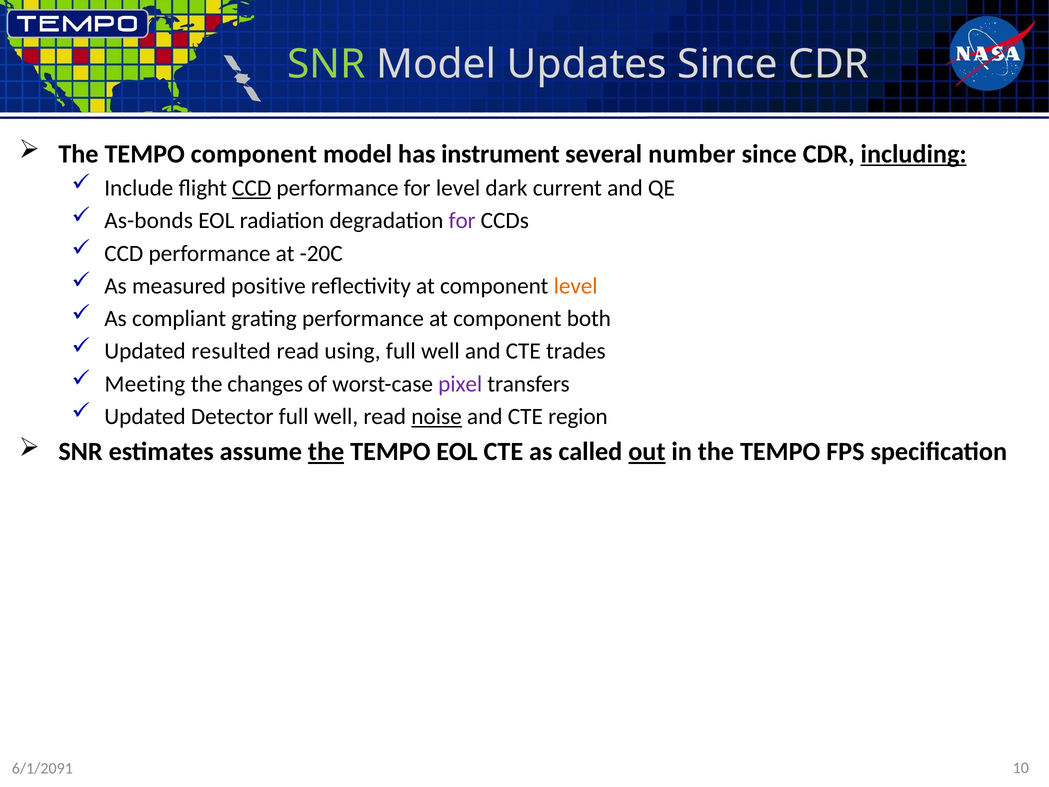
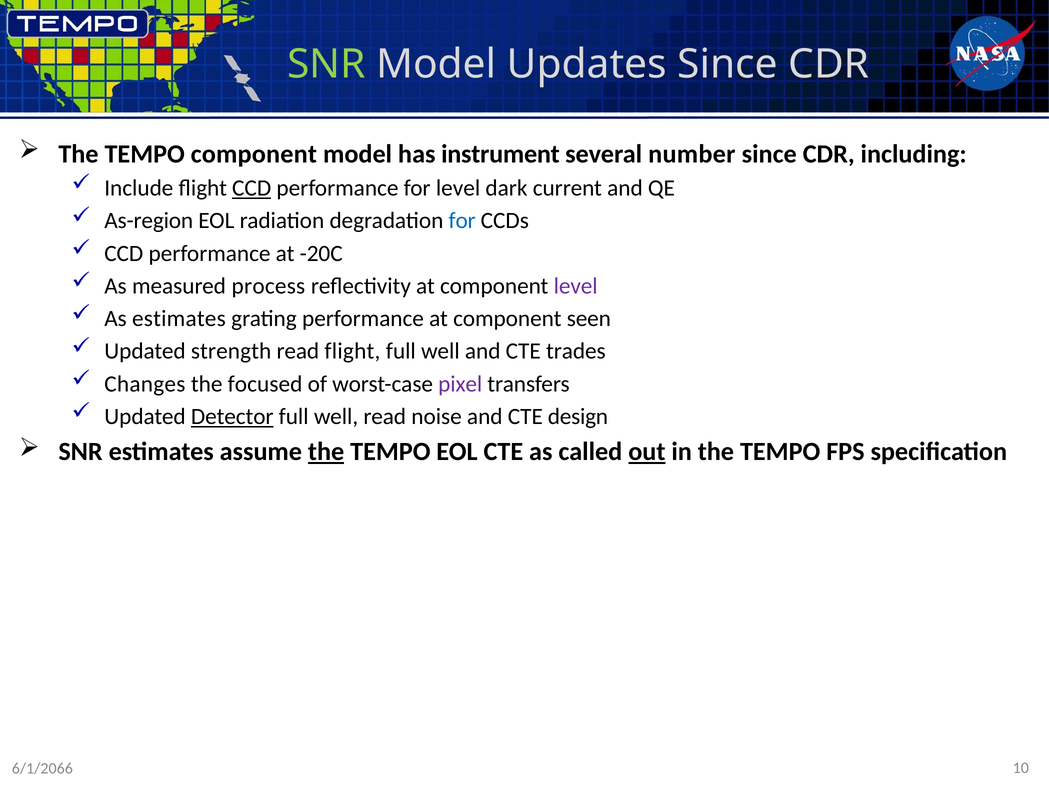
including underline: present -> none
As-bonds: As-bonds -> As-region
for at (462, 221) colour: purple -> blue
positive: positive -> process
level at (576, 286) colour: orange -> purple
As compliant: compliant -> estimates
both: both -> seen
resulted: resulted -> strength
read using: using -> flight
Meeting: Meeting -> Changes
changes: changes -> focused
Detector underline: none -> present
noise underline: present -> none
region: region -> design
6/1/2091: 6/1/2091 -> 6/1/2066
